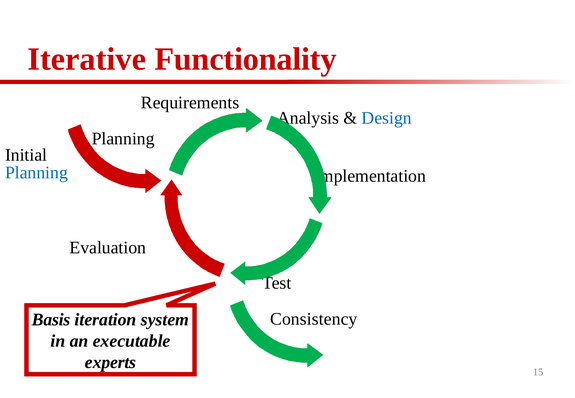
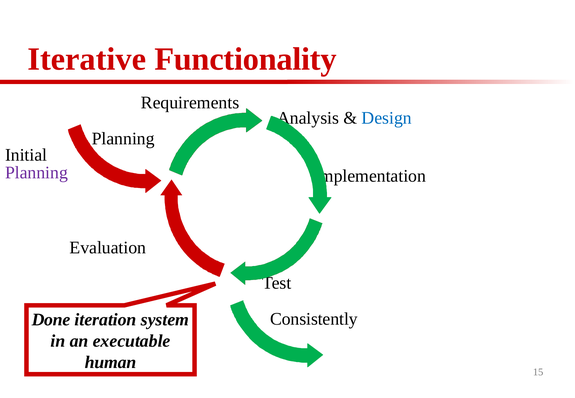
Planning at (36, 173) colour: blue -> purple
Consistency: Consistency -> Consistently
Basis: Basis -> Done
experts: experts -> human
